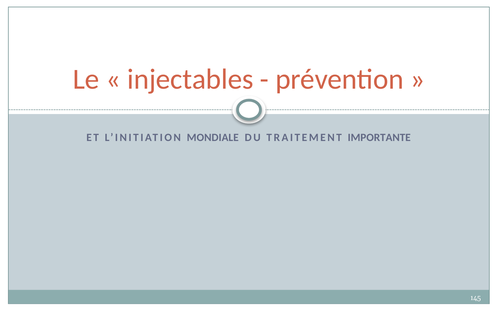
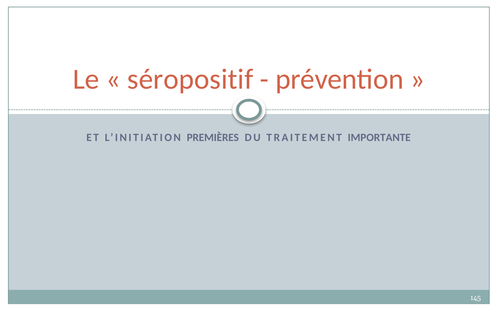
injectables: injectables -> séropositif
MONDIALE: MONDIALE -> PREMIÈRES
